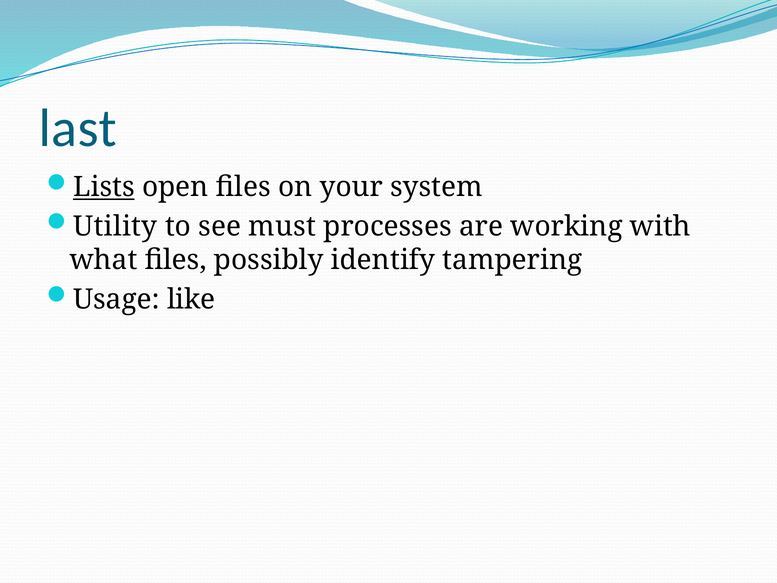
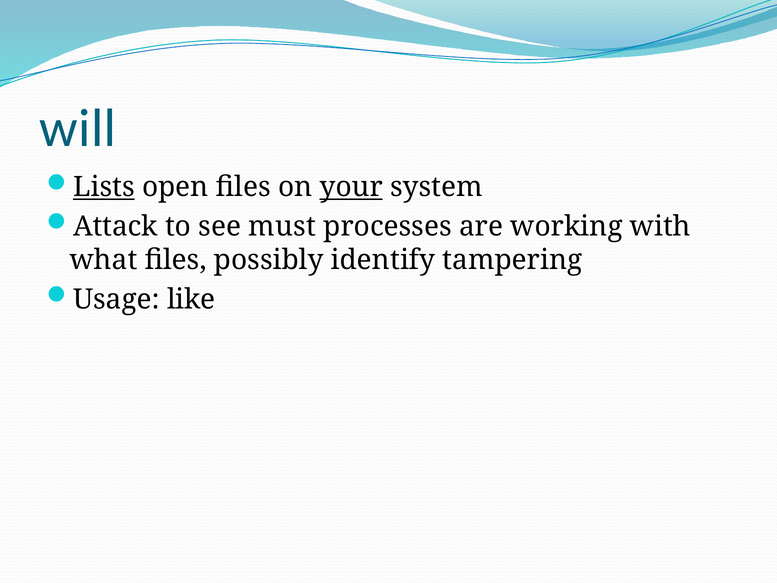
last: last -> will
your underline: none -> present
Utility: Utility -> Attack
